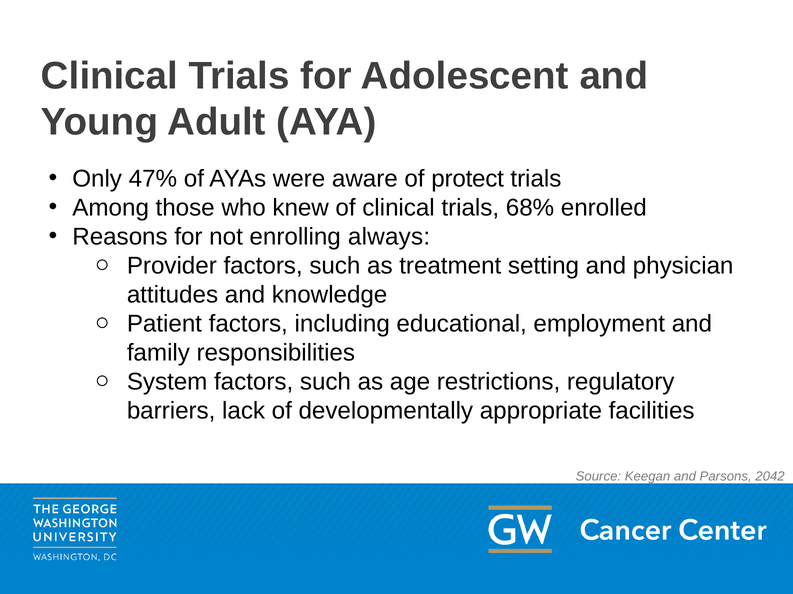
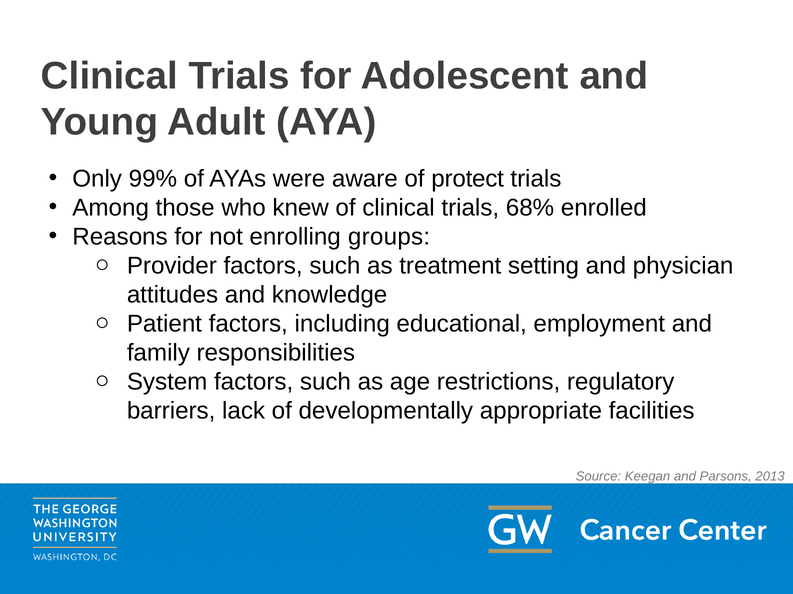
47%: 47% -> 99%
always: always -> groups
2042: 2042 -> 2013
